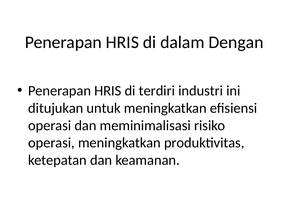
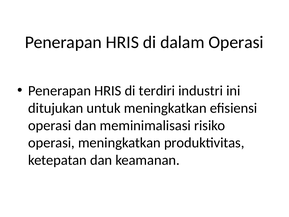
dalam Dengan: Dengan -> Operasi
